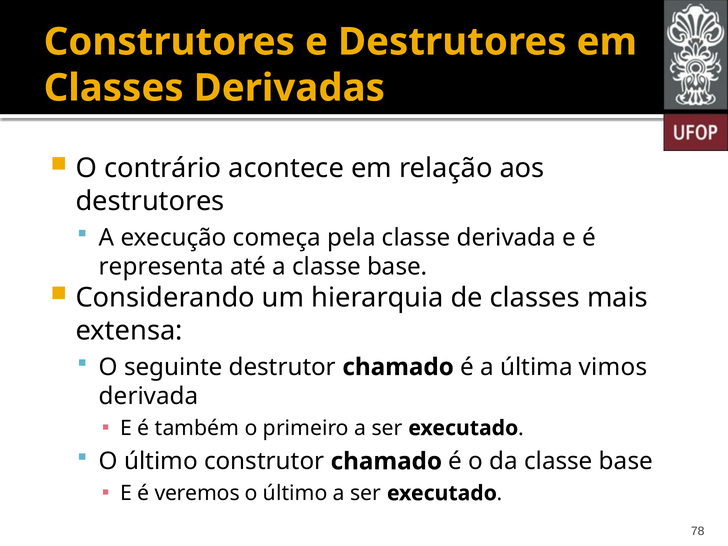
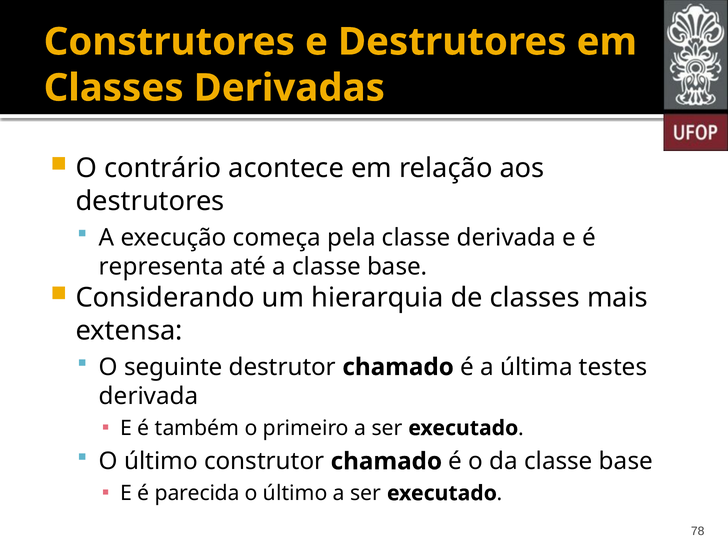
vimos: vimos -> testes
veremos: veremos -> parecida
